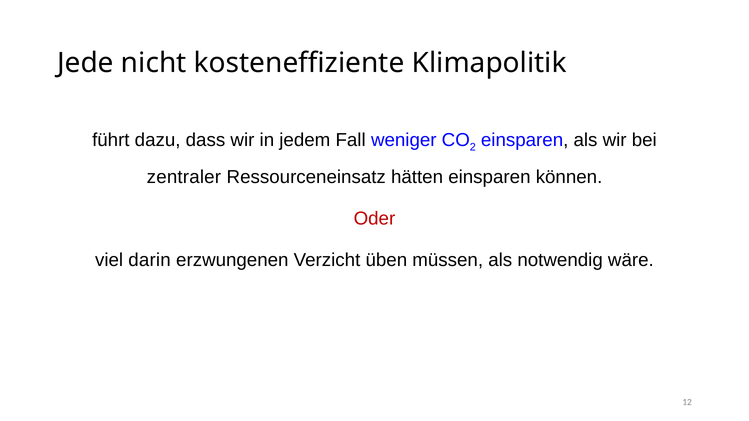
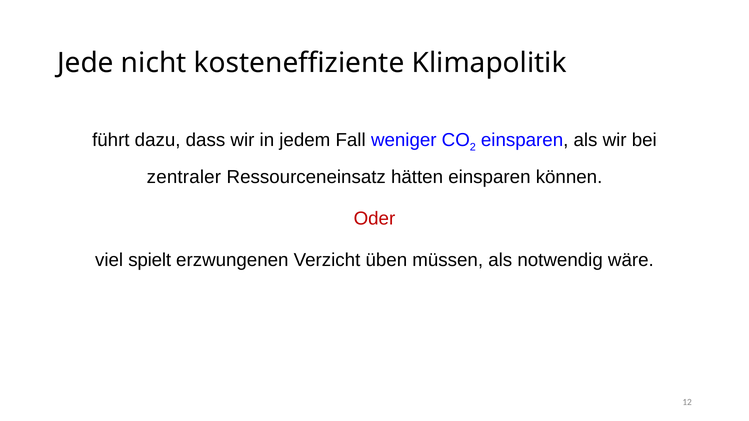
darin: darin -> spielt
